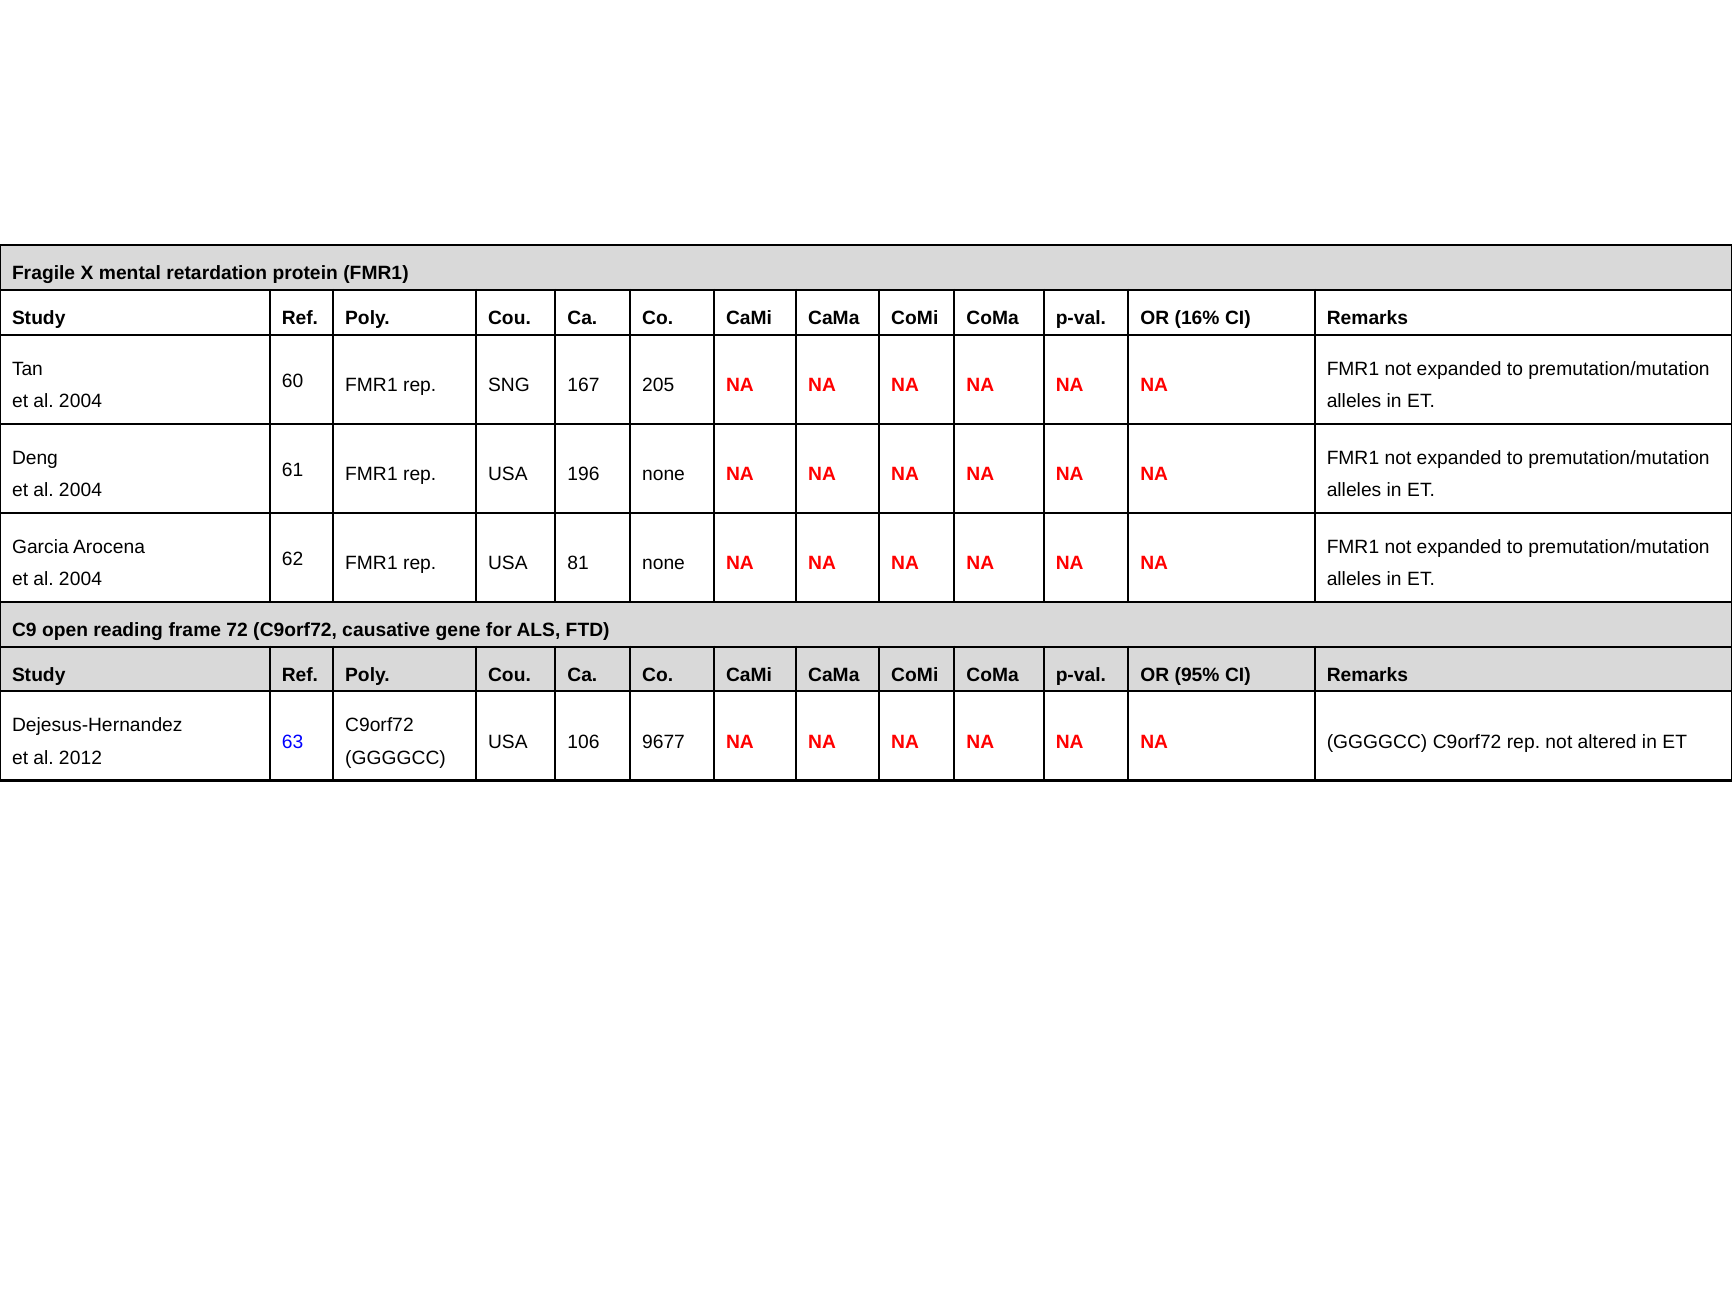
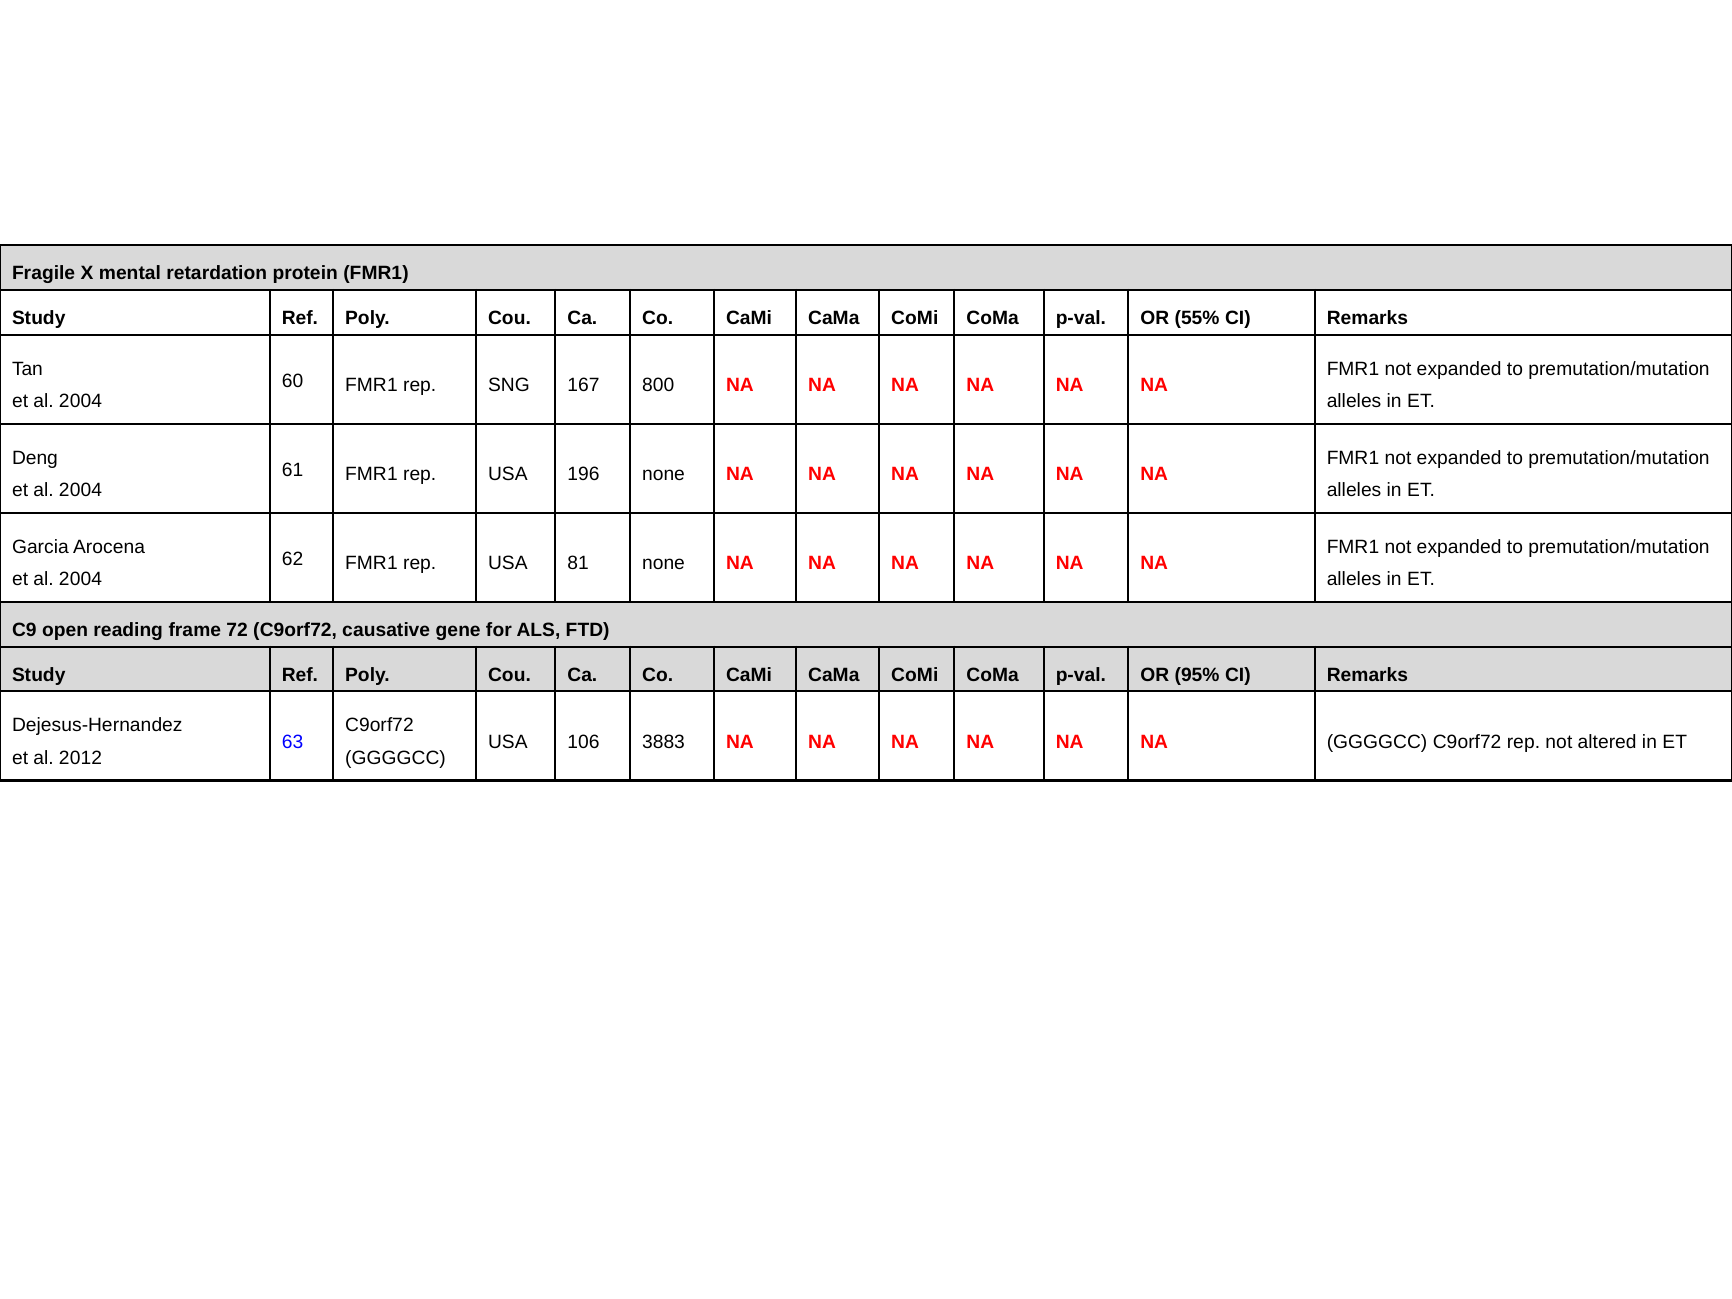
16%: 16% -> 55%
205: 205 -> 800
9677: 9677 -> 3883
